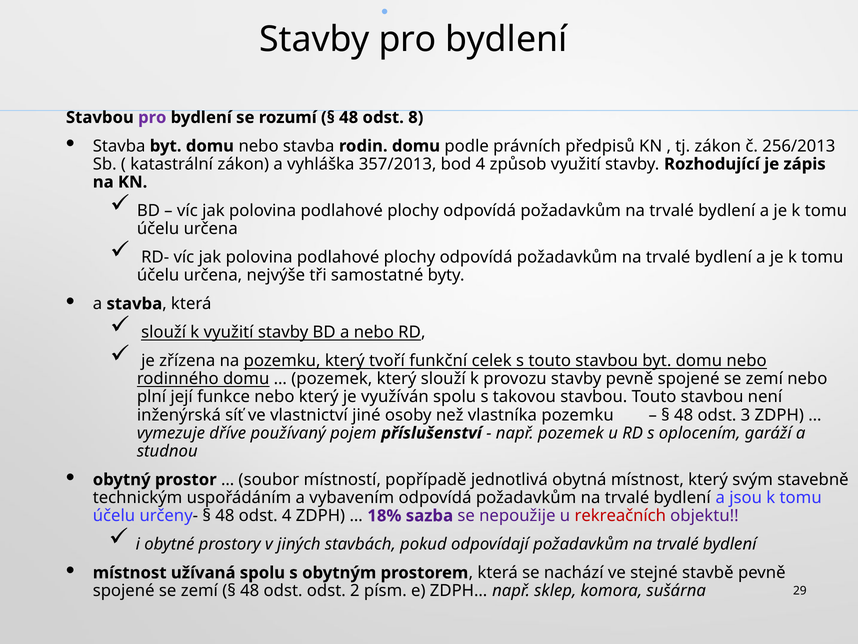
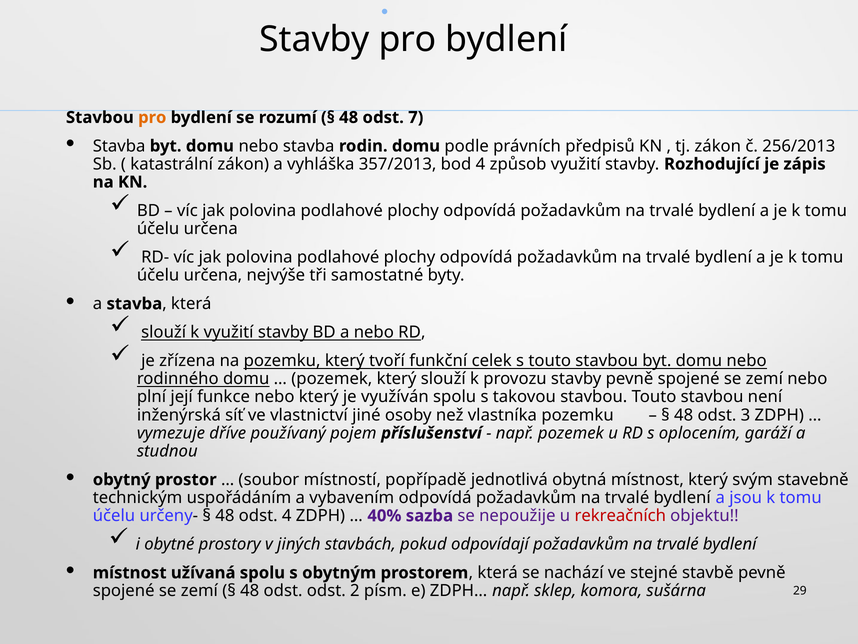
pro at (152, 117) colour: purple -> orange
8: 8 -> 7
18%: 18% -> 40%
